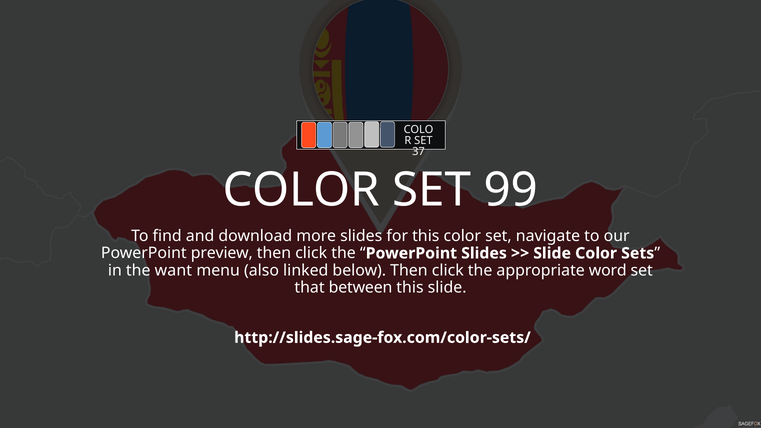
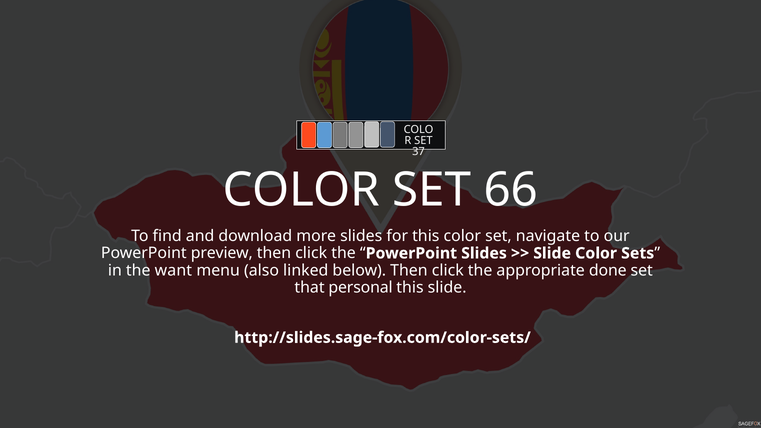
99: 99 -> 66
word: word -> done
between: between -> personal
